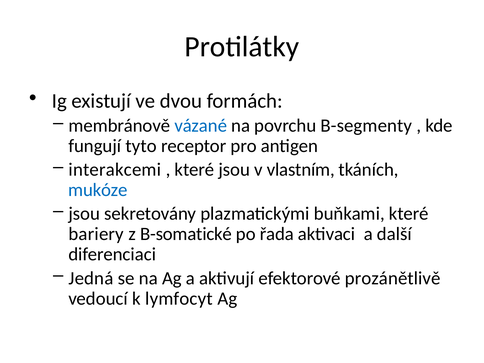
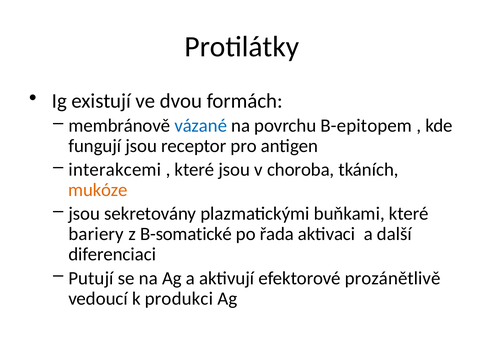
B-segmenty: B-segmenty -> B-epitopem
fungují tyto: tyto -> jsou
vlastním: vlastním -> choroba
mukóze colour: blue -> orange
Jedná: Jedná -> Putují
lymfocyt: lymfocyt -> produkci
